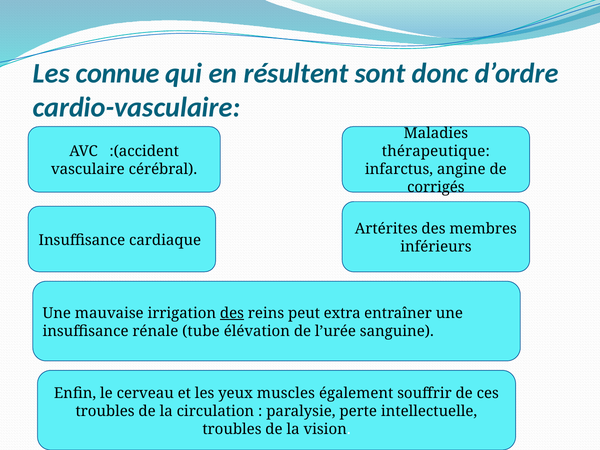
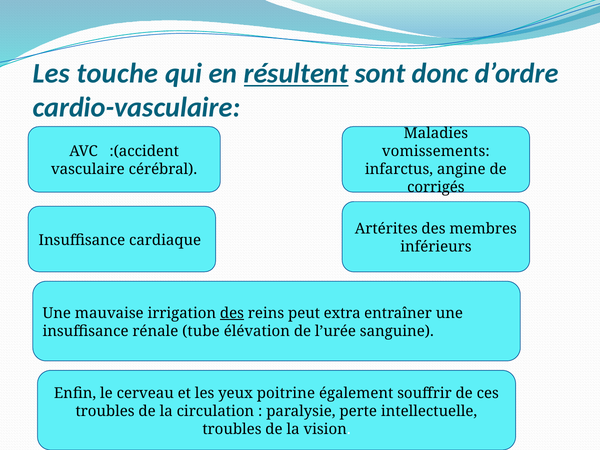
connue: connue -> touche
résultent underline: none -> present
thérapeutique: thérapeutique -> vomissements
muscles: muscles -> poitrine
